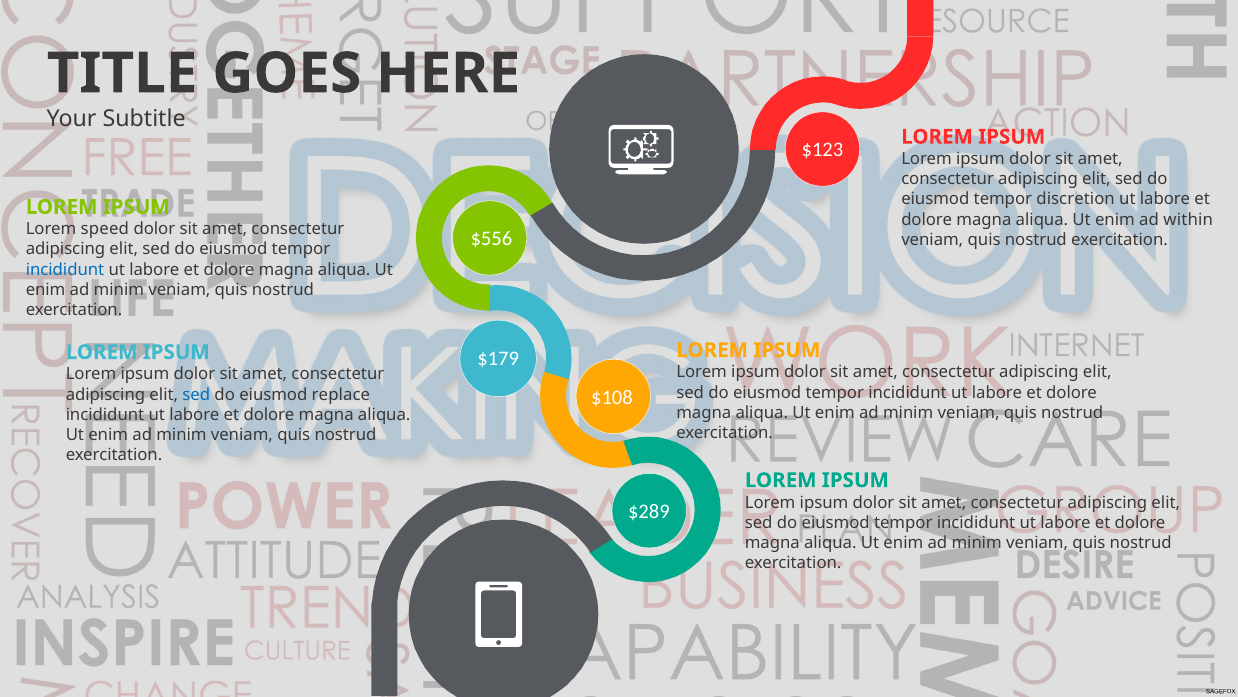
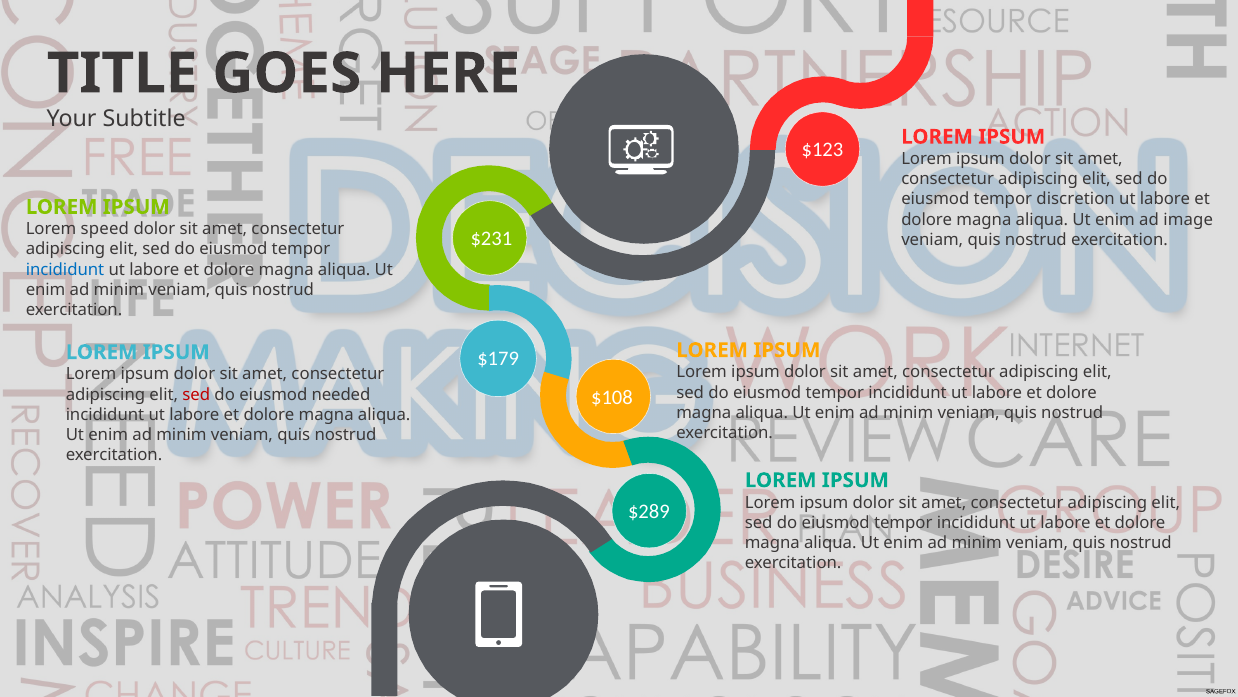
within: within -> image
$556: $556 -> $231
sed at (196, 394) colour: blue -> red
replace: replace -> needed
